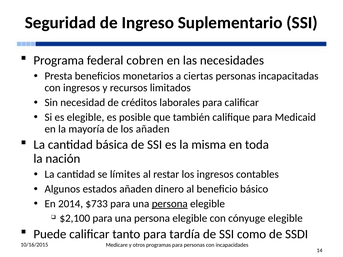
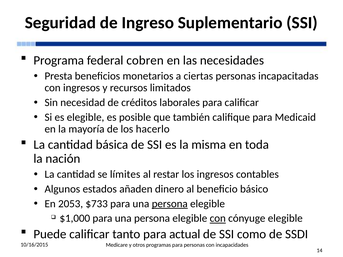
los añaden: añaden -> hacerlo
2014: 2014 -> 2053
$2,100: $2,100 -> $1,000
con at (218, 219) underline: none -> present
tardía: tardía -> actual
